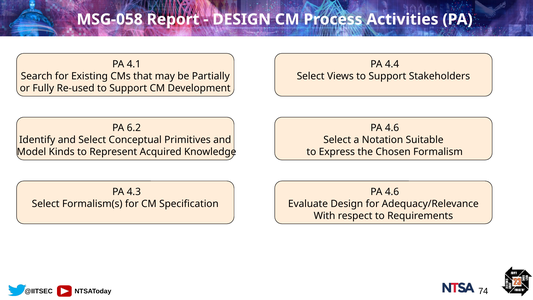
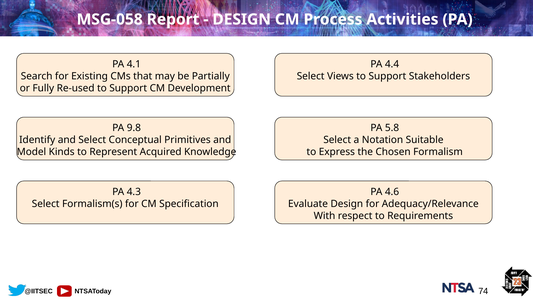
6.2: 6.2 -> 9.8
4.6 at (392, 128): 4.6 -> 5.8
